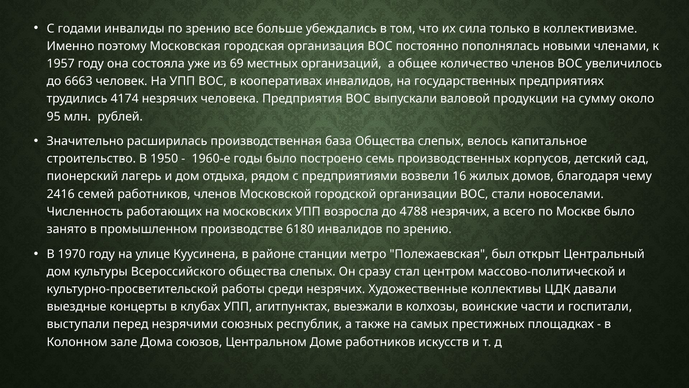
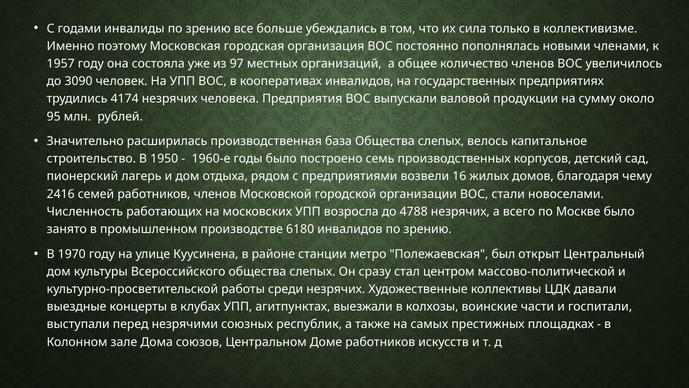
69: 69 -> 97
6663: 6663 -> 3090
